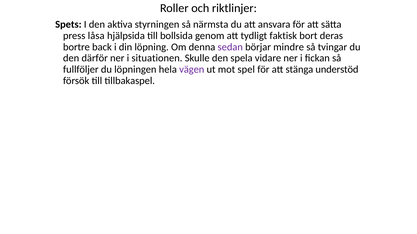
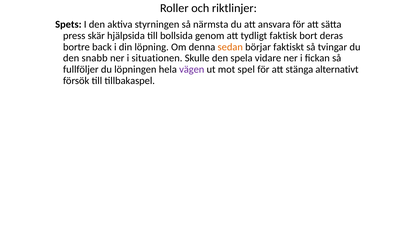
låsa: låsa -> skär
sedan colour: purple -> orange
mindre: mindre -> faktiskt
därför: därför -> snabb
understöd: understöd -> alternativt
